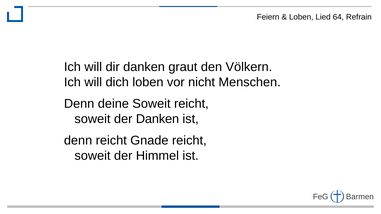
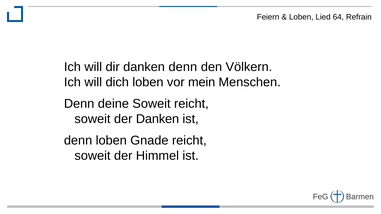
danken graut: graut -> denn
nicht: nicht -> mein
denn reicht: reicht -> loben
